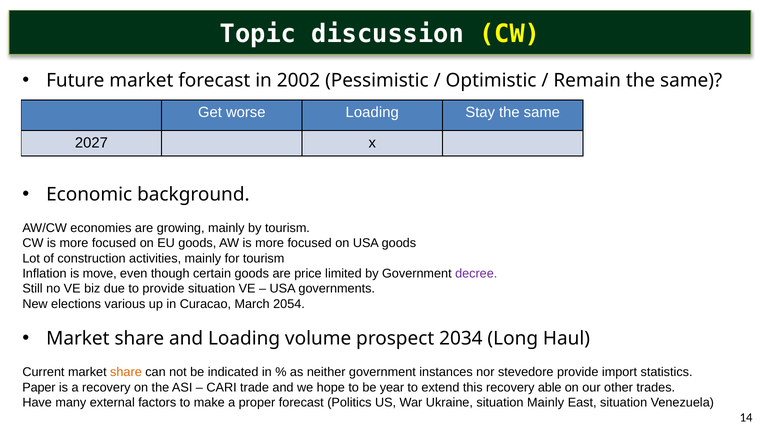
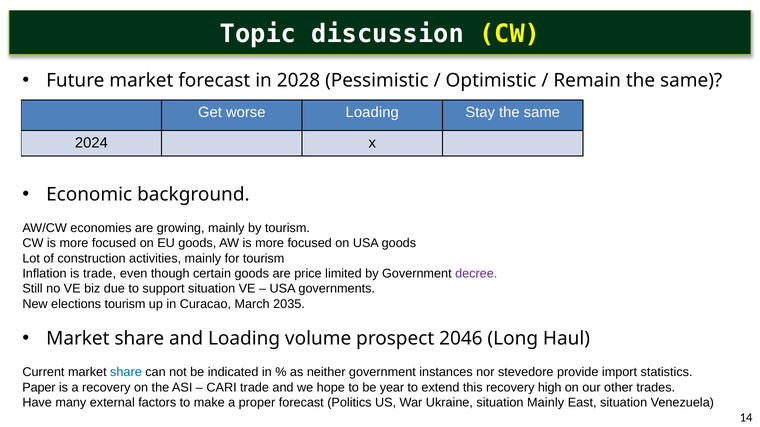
2002: 2002 -> 2028
2027: 2027 -> 2024
is move: move -> trade
to provide: provide -> support
elections various: various -> tourism
2054: 2054 -> 2035
2034: 2034 -> 2046
share at (126, 373) colour: orange -> blue
able: able -> high
